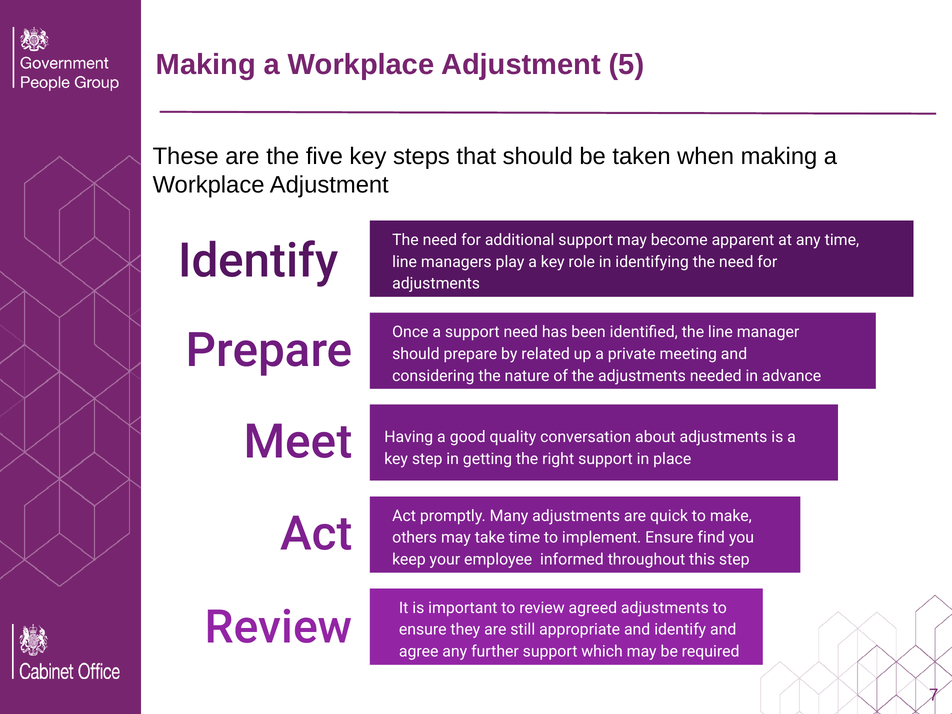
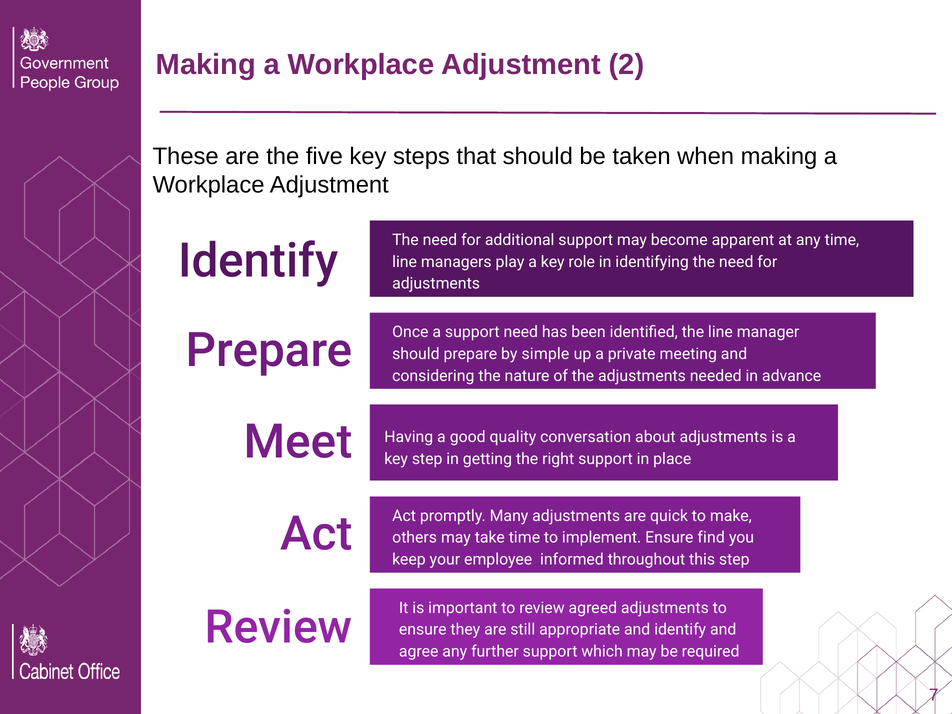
5: 5 -> 2
related: related -> simple
